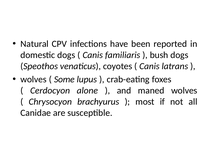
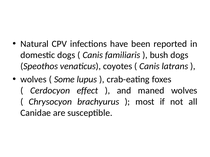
alone: alone -> effect
